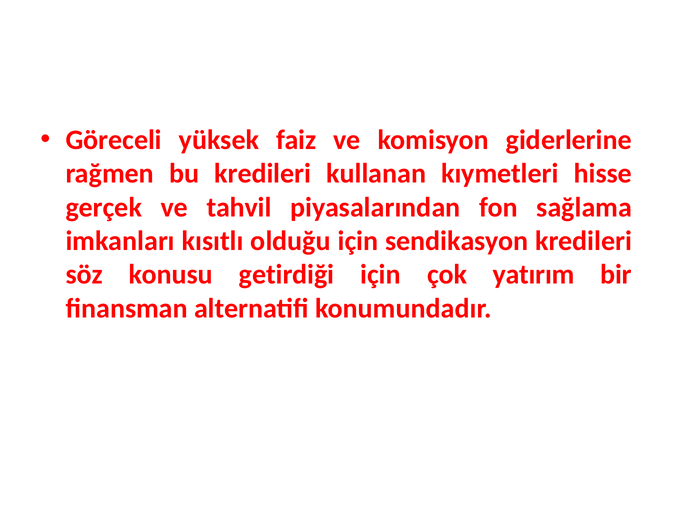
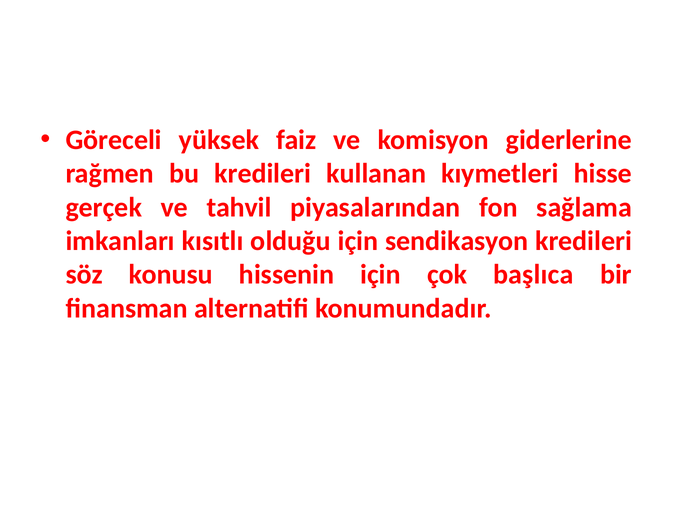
getirdiği: getirdiği -> hissenin
yatırım: yatırım -> başlıca
